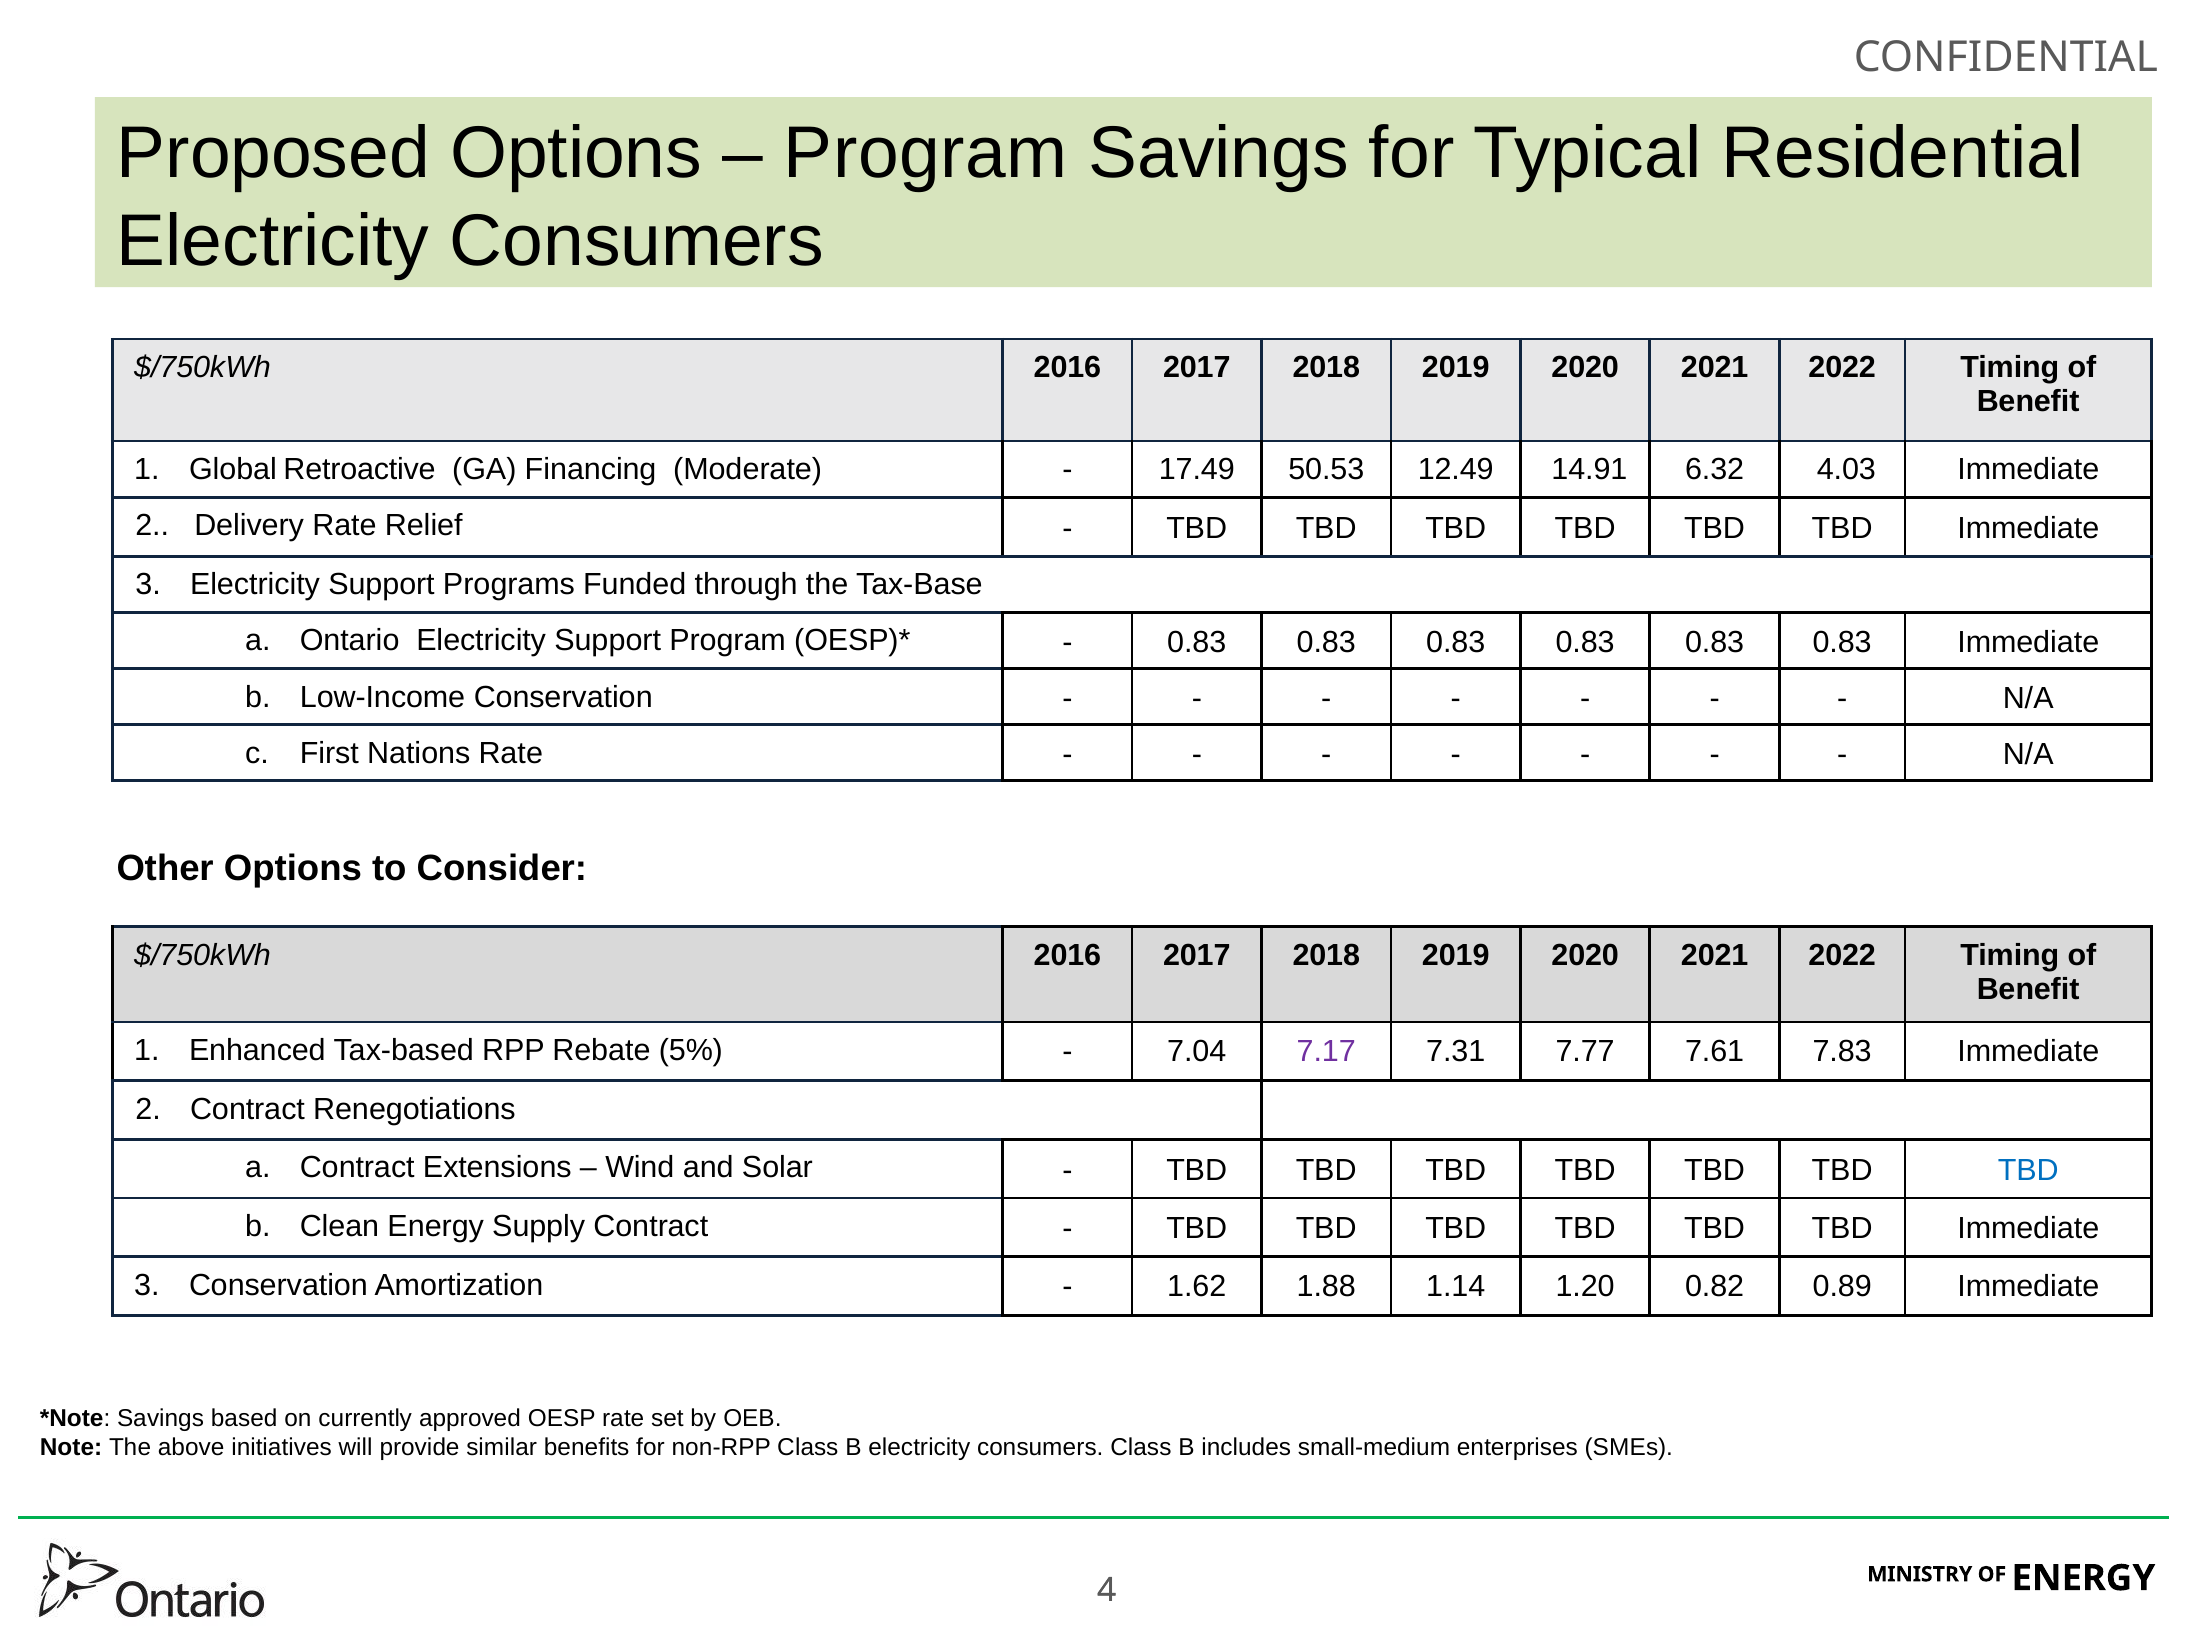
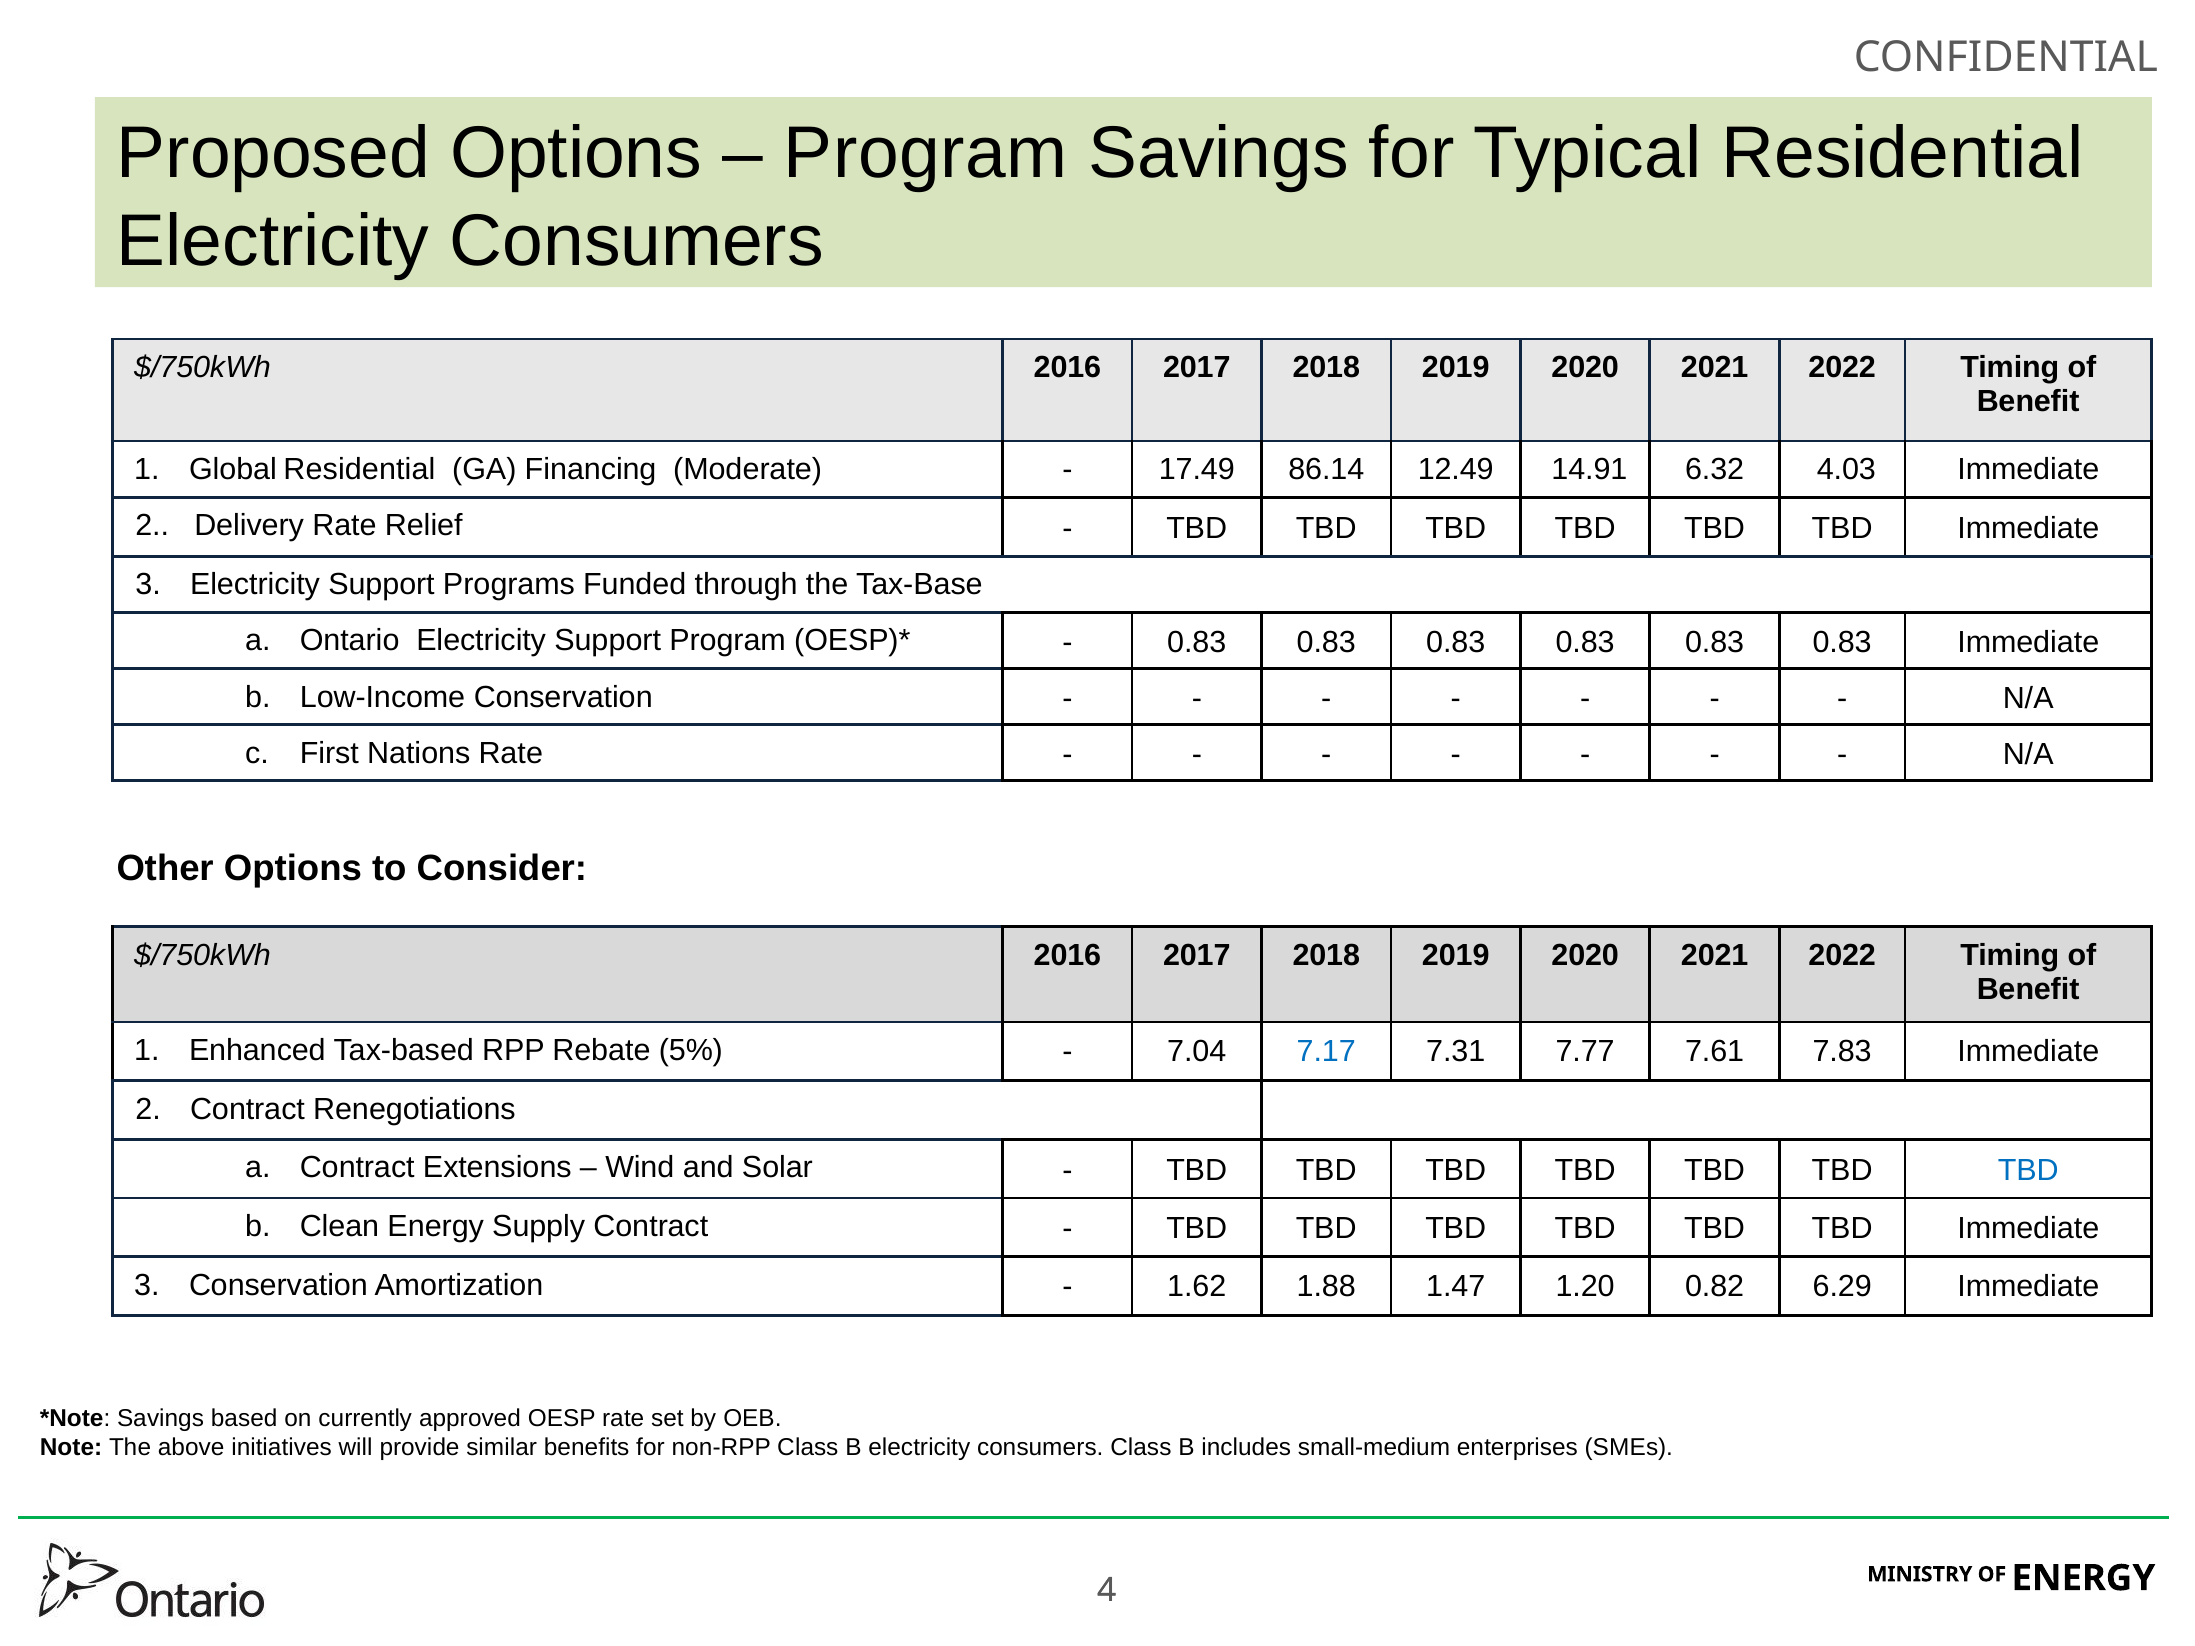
Global Retroactive: Retroactive -> Residential
50.53: 50.53 -> 86.14
7.17 colour: purple -> blue
1.14: 1.14 -> 1.47
0.89: 0.89 -> 6.29
